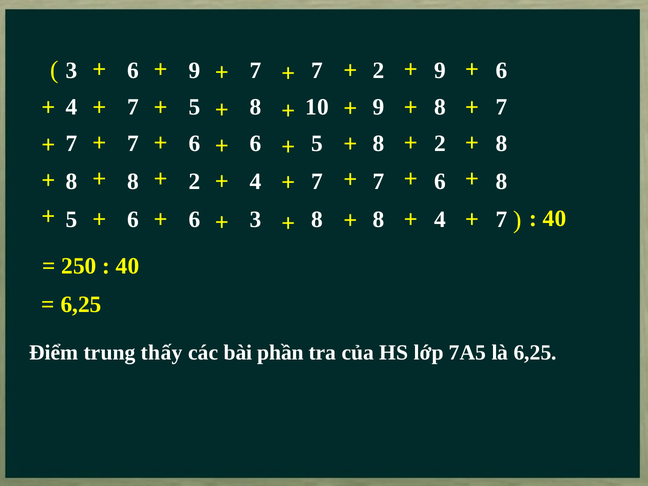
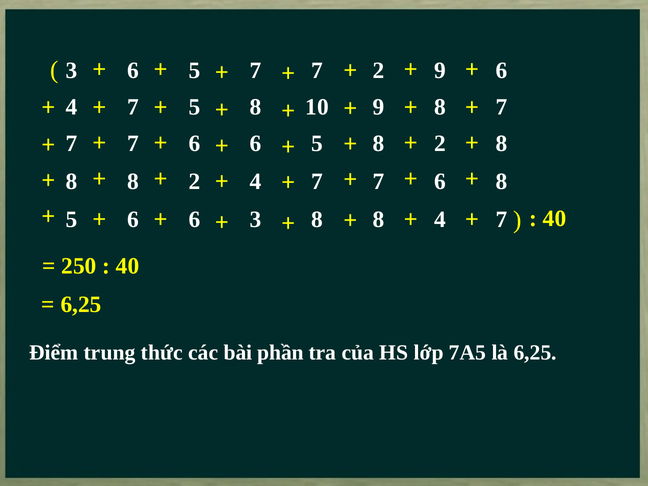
3 6 9: 9 -> 5
thấy: thấy -> thức
